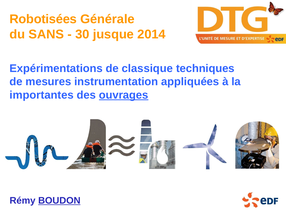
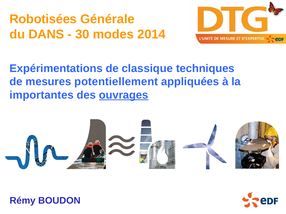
SANS: SANS -> DANS
jusque: jusque -> modes
instrumentation: instrumentation -> potentiellement
BOUDON underline: present -> none
